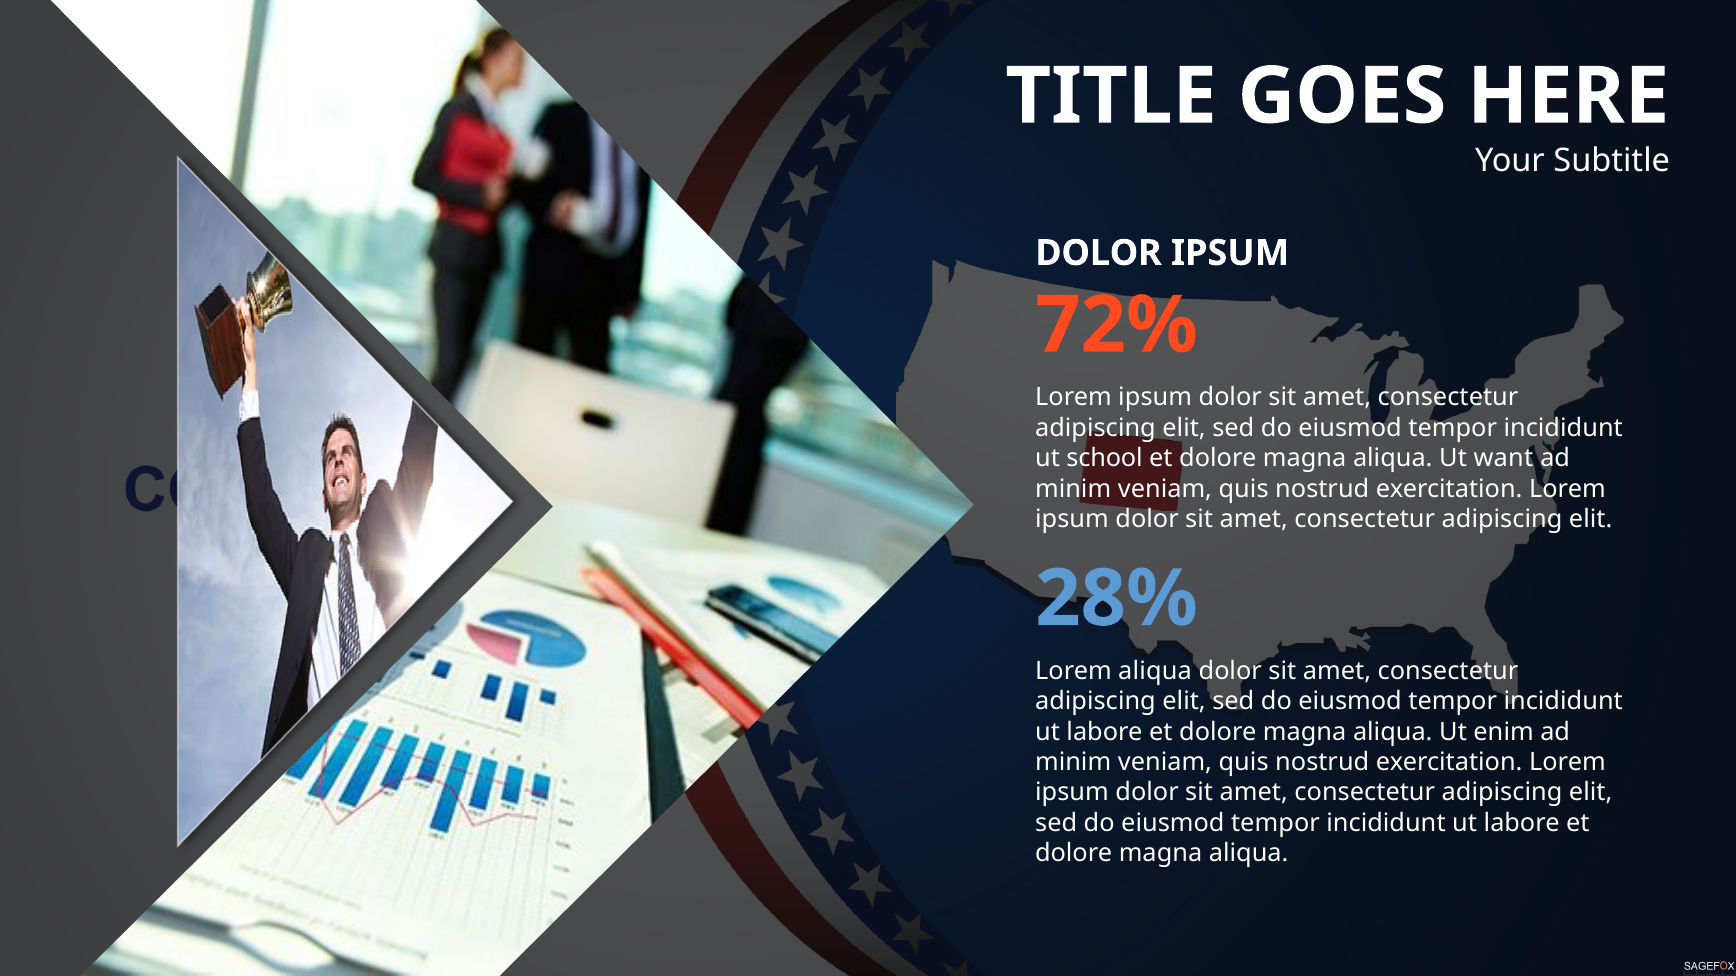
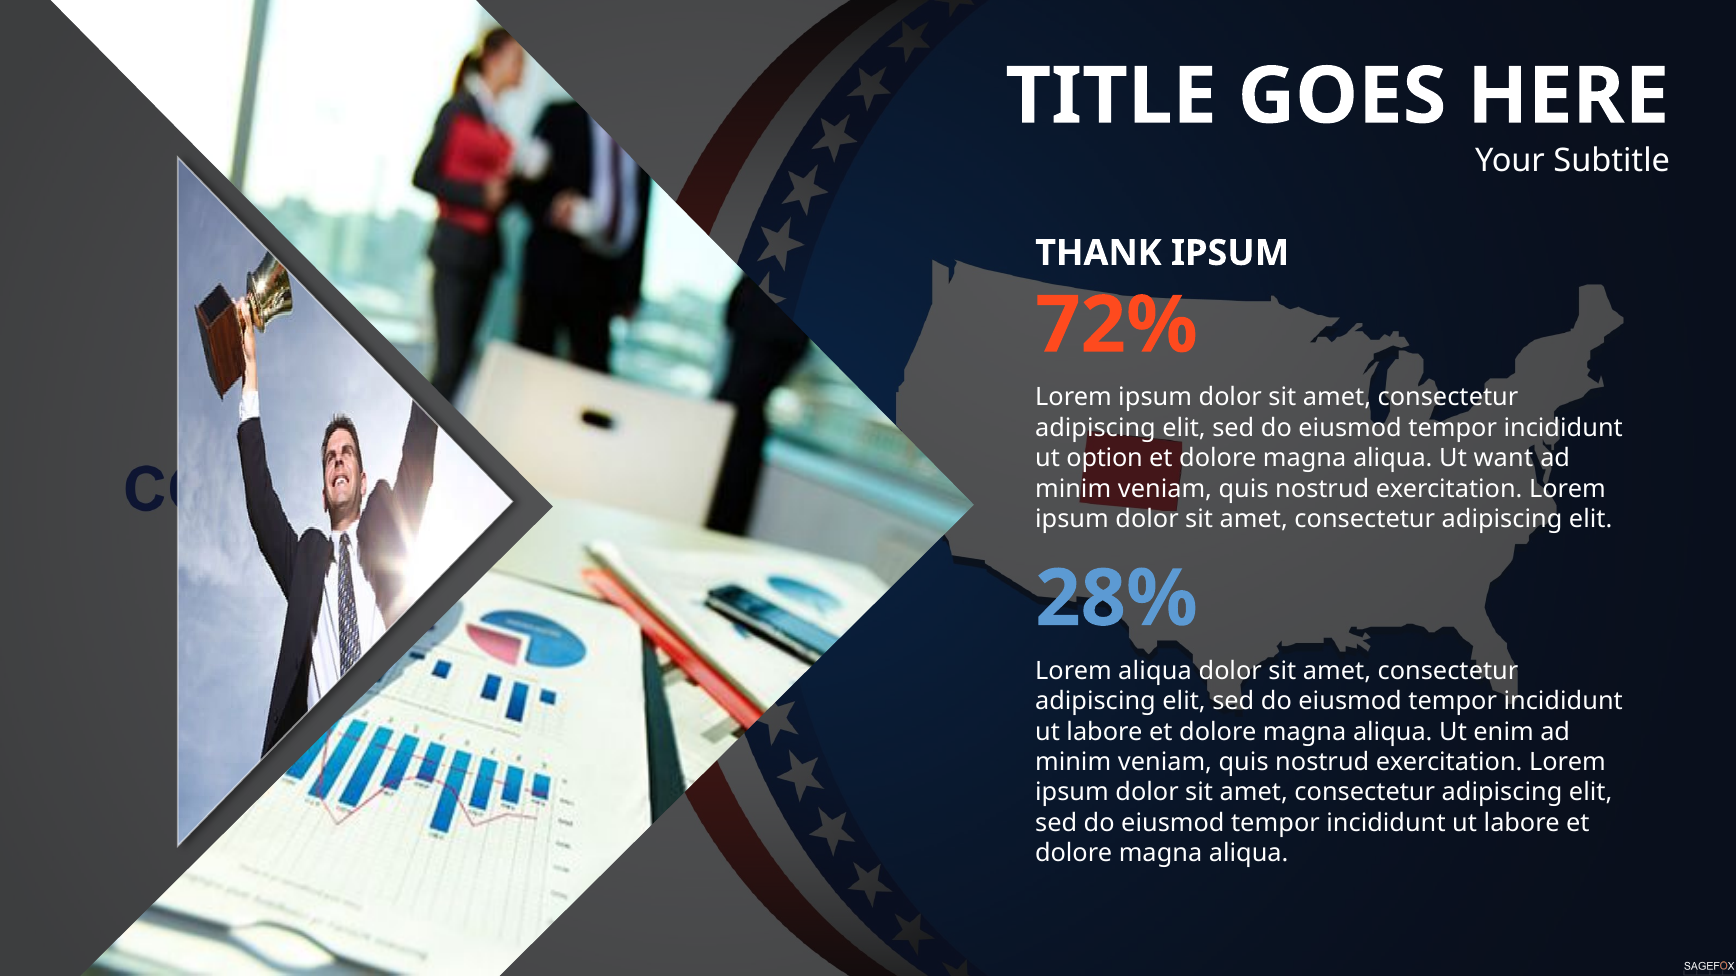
DOLOR at (1098, 253): DOLOR -> THANK
school: school -> option
